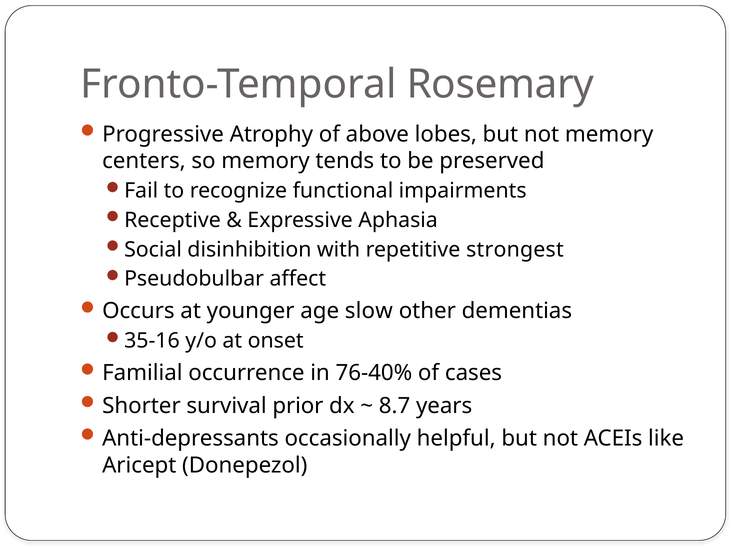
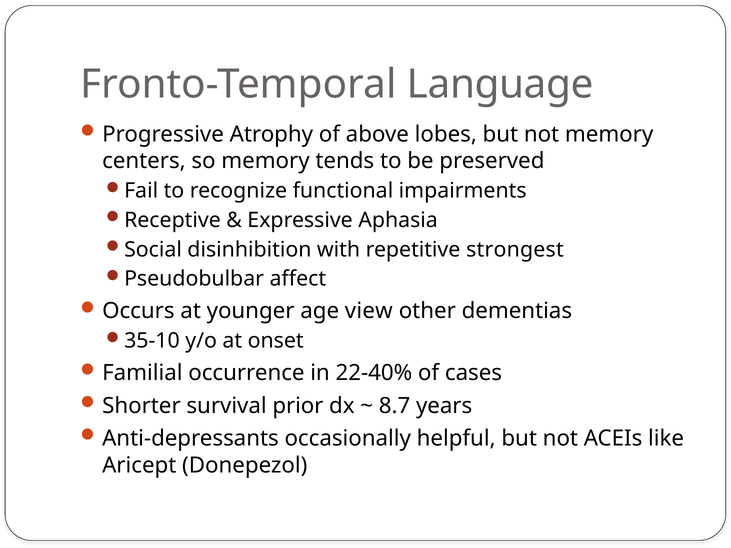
Rosemary: Rosemary -> Language
slow: slow -> view
35-16: 35-16 -> 35-10
76-40%: 76-40% -> 22-40%
